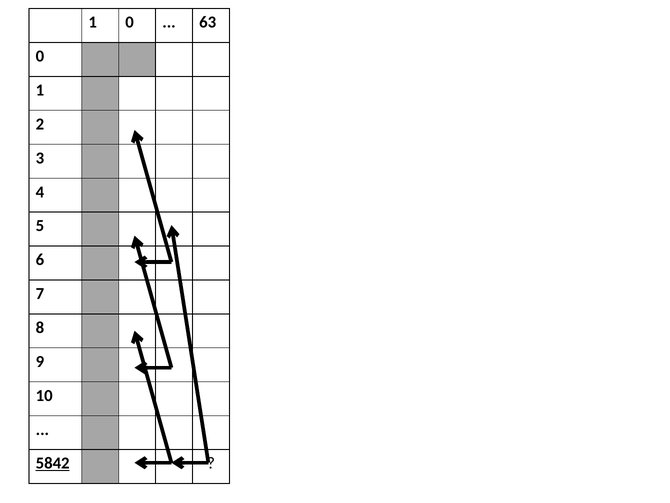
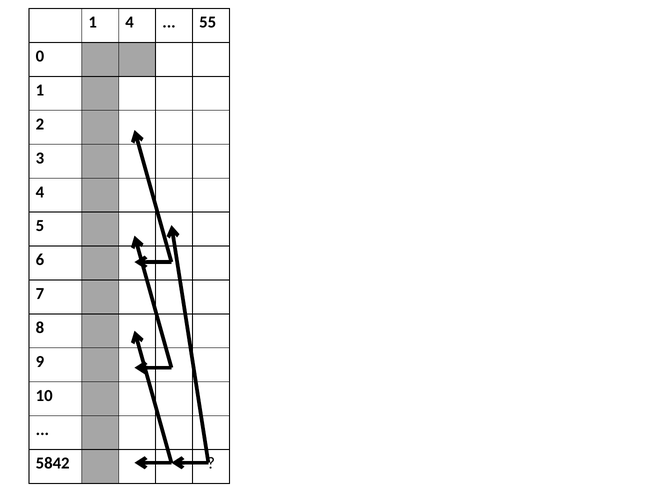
1 0: 0 -> 4
63: 63 -> 55
5842 underline: present -> none
